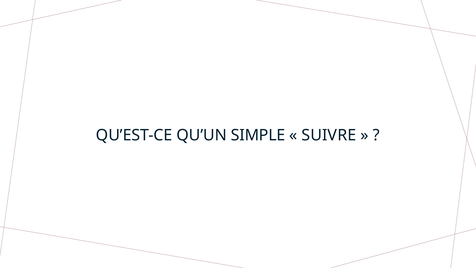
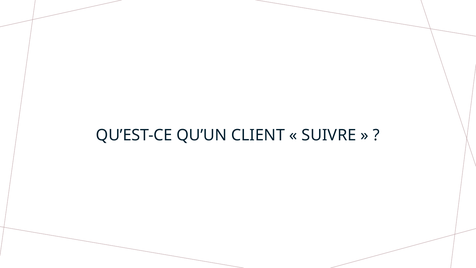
SIMPLE: SIMPLE -> CLIENT
